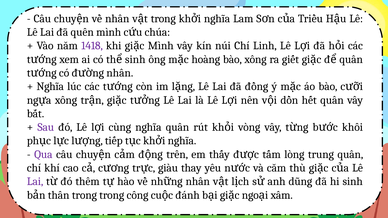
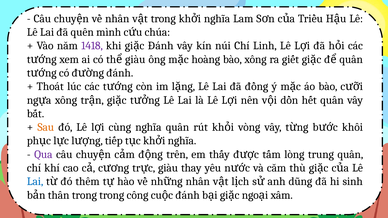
Mình at (161, 46): Mình -> Đánh
sinh at (135, 59): sinh -> giàu
nhân at (120, 73): nhân -> đánh
Nghĩa at (50, 87): Nghĩa -> Thoát
Sau colour: purple -> orange
Lai at (35, 182) colour: purple -> blue
